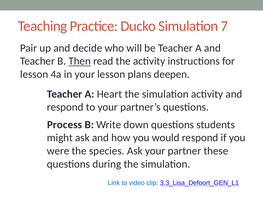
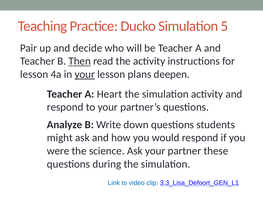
7: 7 -> 5
your at (85, 74) underline: none -> present
Process: Process -> Analyze
species: species -> science
